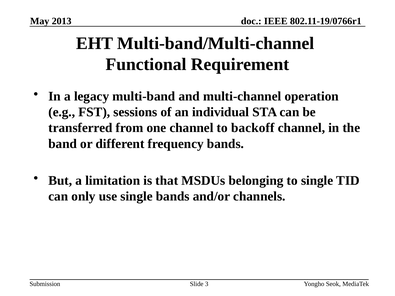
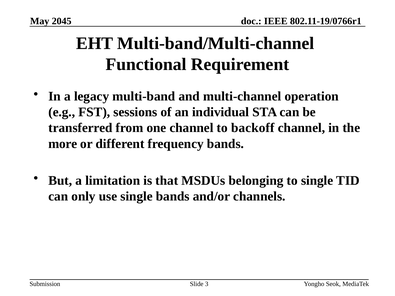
2013: 2013 -> 2045
band: band -> more
